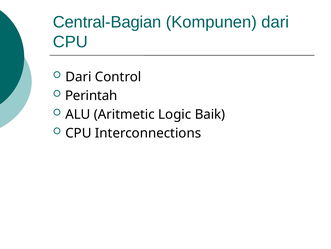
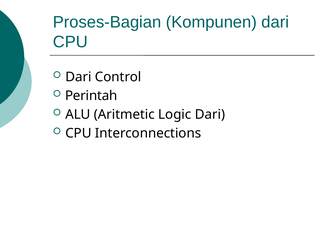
Central-Bagian: Central-Bagian -> Proses-Bagian
Logic Baik: Baik -> Dari
